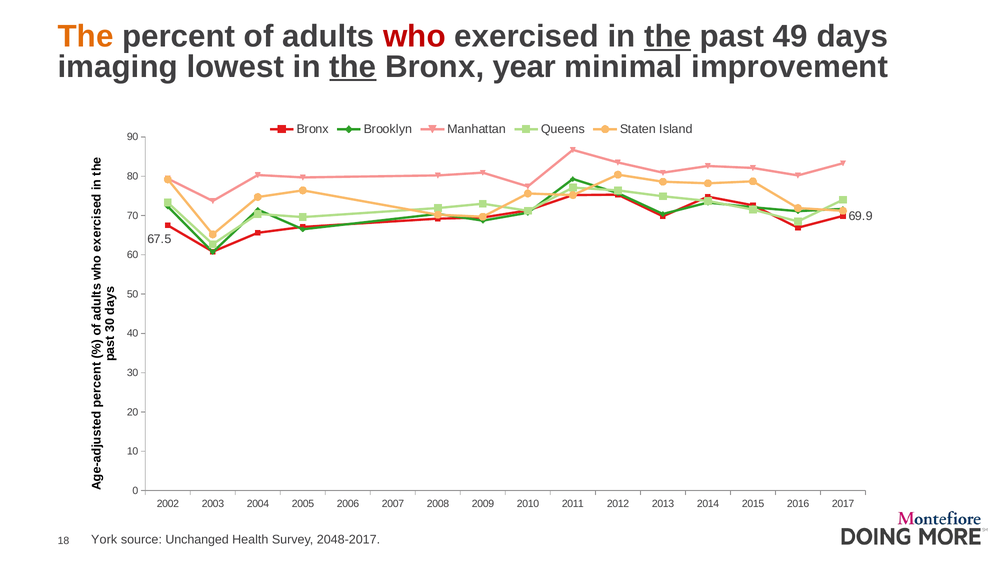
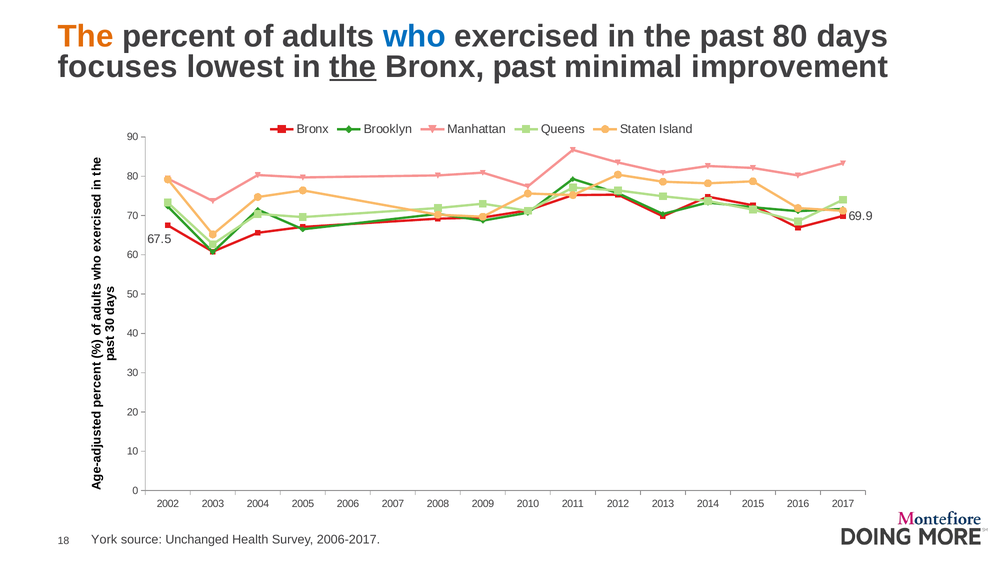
who colour: red -> blue
the at (668, 37) underline: present -> none
past 49: 49 -> 80
imaging: imaging -> focuses
Bronx year: year -> past
2048-2017: 2048-2017 -> 2006-2017
